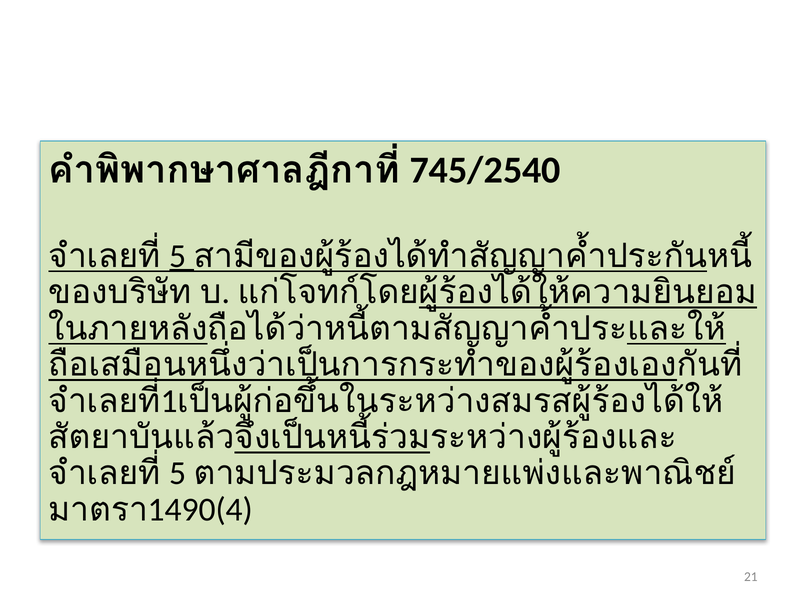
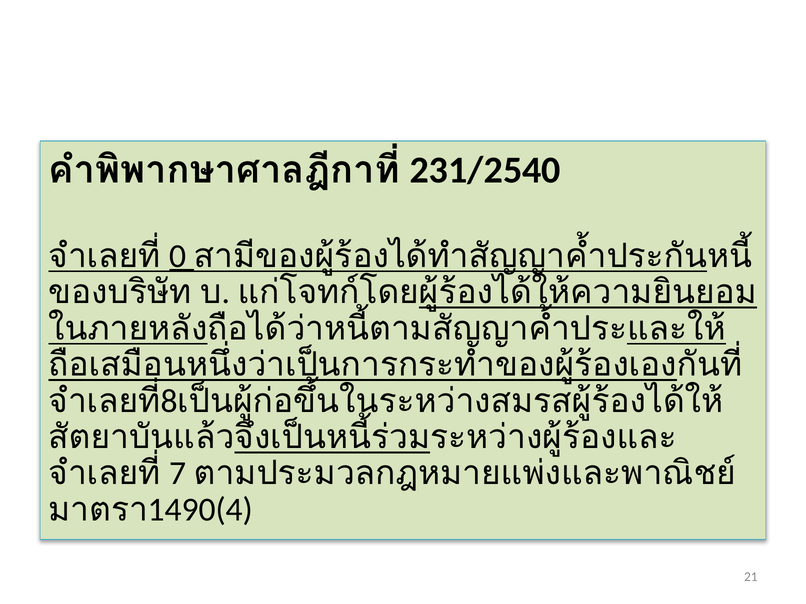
745/2540: 745/2540 -> 231/2540
5 at (178, 256): 5 -> 0
1: 1 -> 8
5 at (178, 474): 5 -> 7
